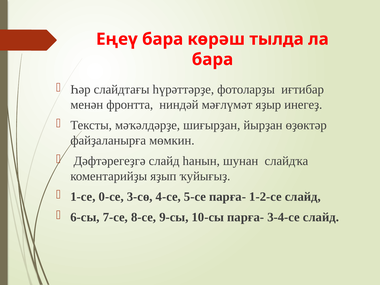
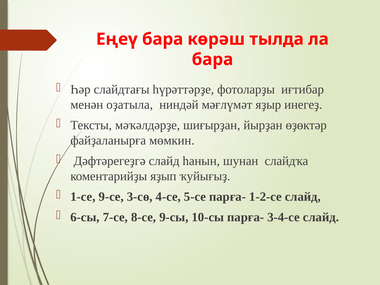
фронтта: фронтта -> оҙатыла
0-се: 0-се -> 9-се
